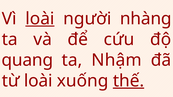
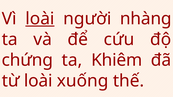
quang: quang -> chứng
Nhậm: Nhậm -> Khiêm
thế underline: present -> none
